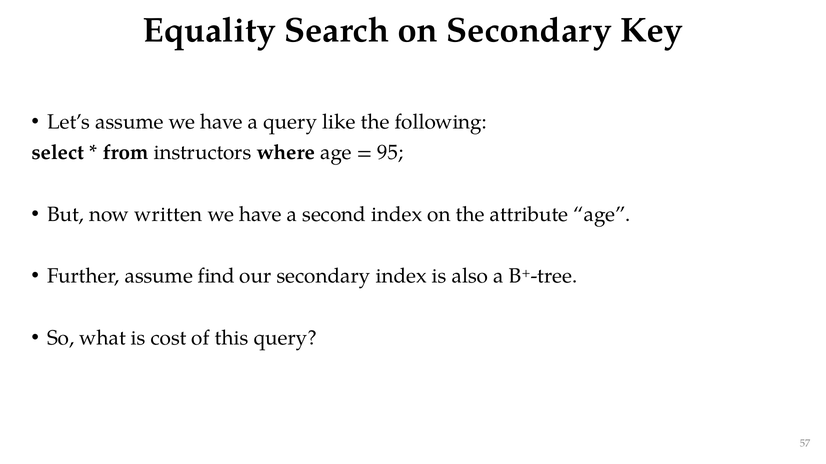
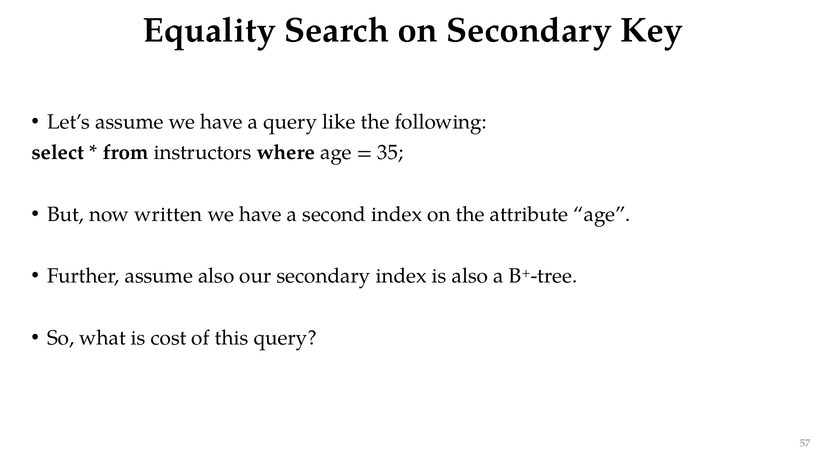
95: 95 -> 35
assume find: find -> also
